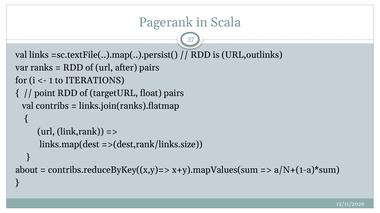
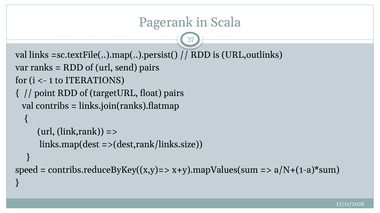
after: after -> send
about: about -> speed
